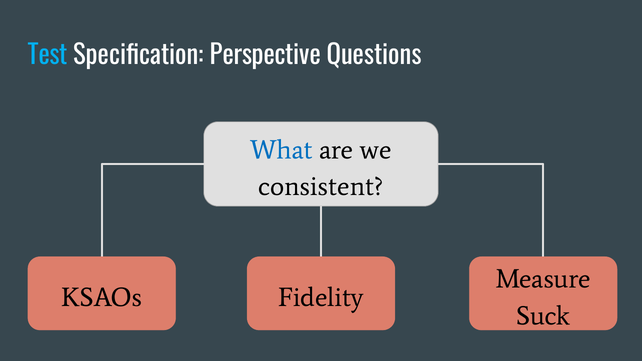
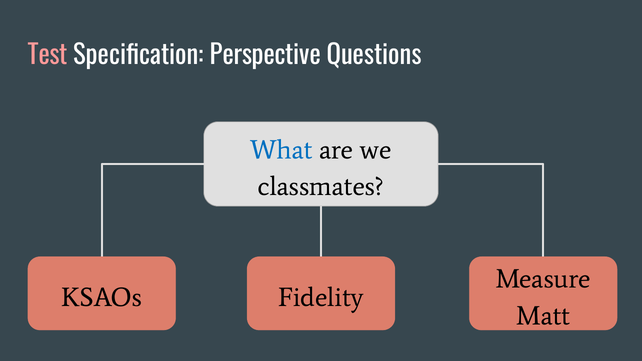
Test colour: light blue -> pink
consistent: consistent -> classmates
Suck: Suck -> Matt
